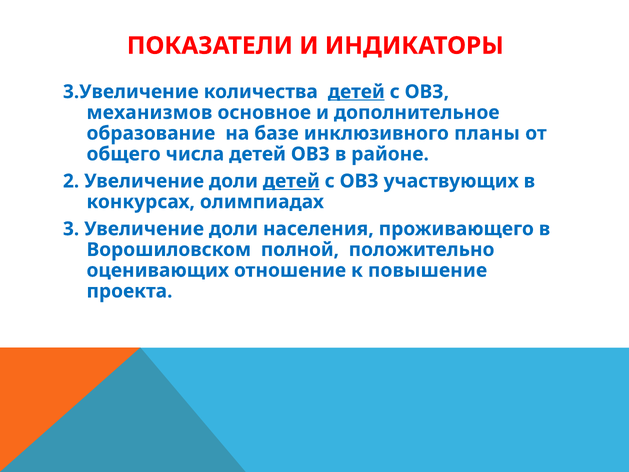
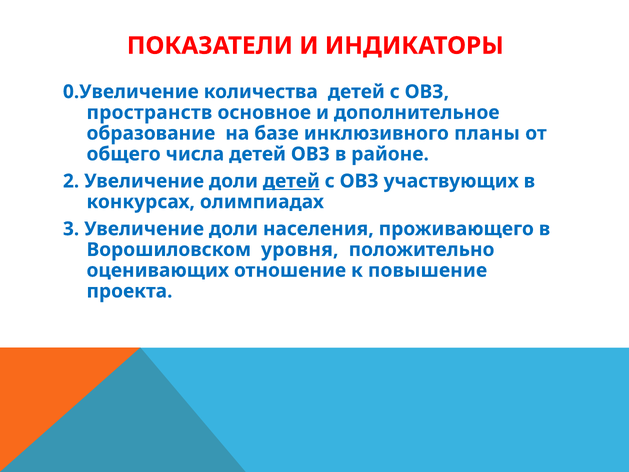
3.Увеличение: 3.Увеличение -> 0.Увеличение
детей at (356, 92) underline: present -> none
механизмов: механизмов -> пространств
полной: полной -> уровня
